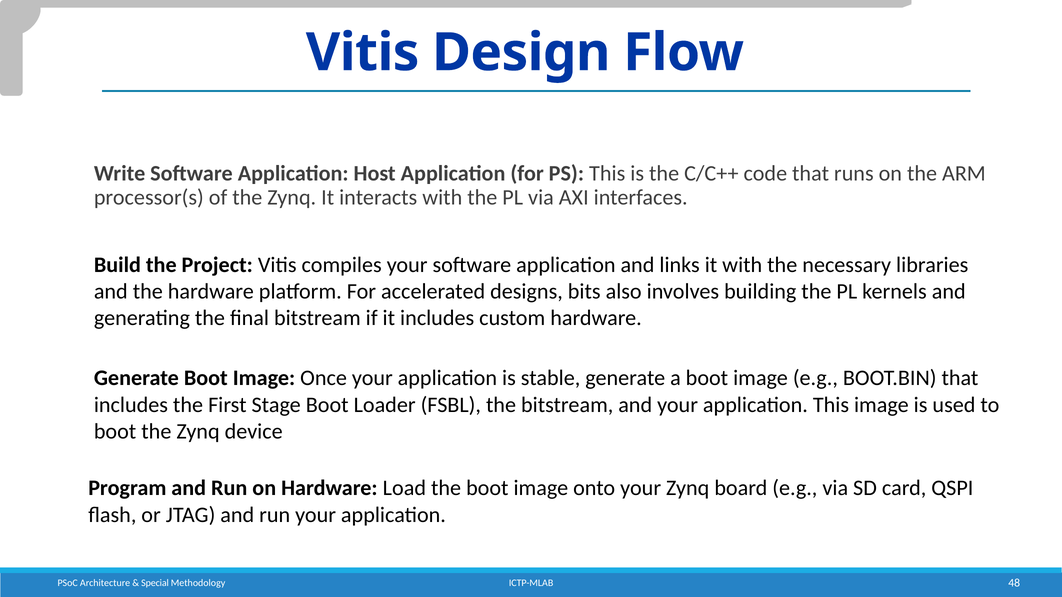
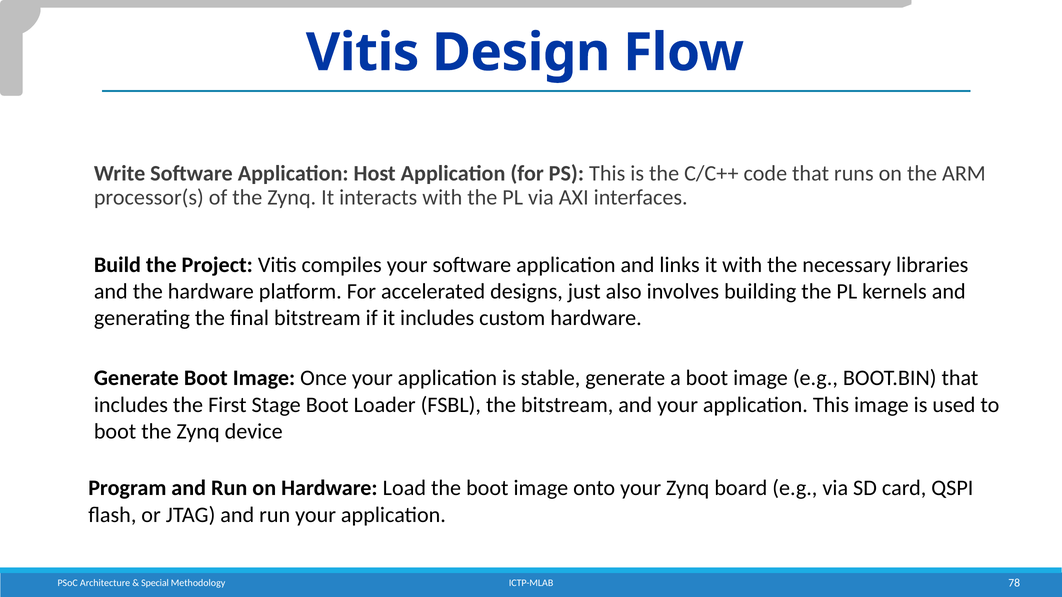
bits: bits -> just
48: 48 -> 78
